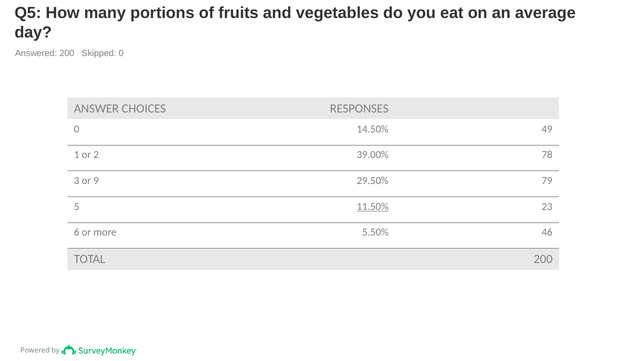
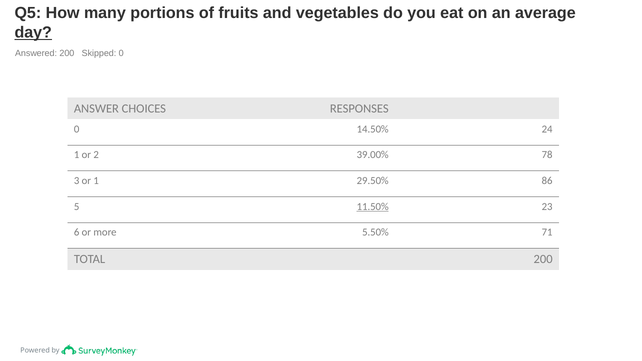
day underline: none -> present
49: 49 -> 24
or 9: 9 -> 1
79: 79 -> 86
46: 46 -> 71
